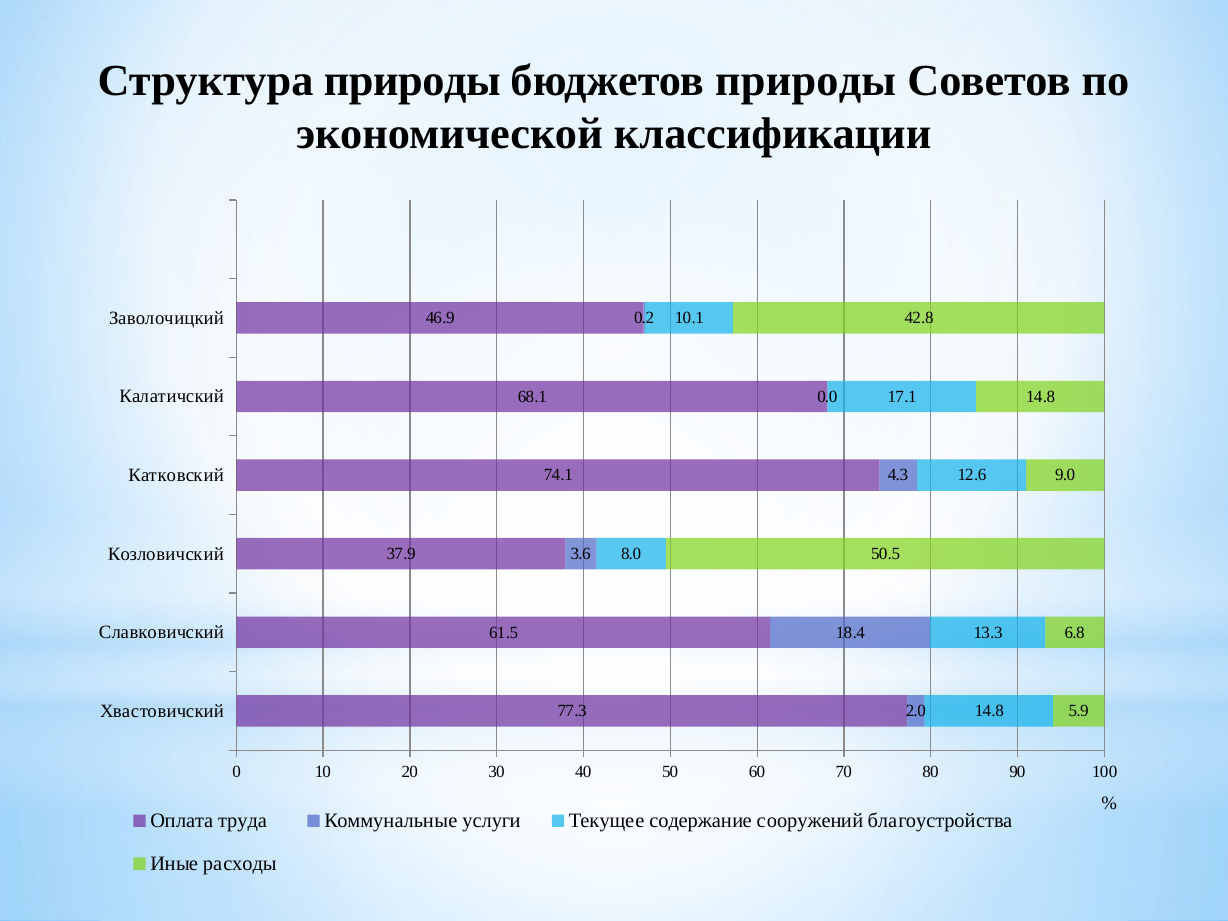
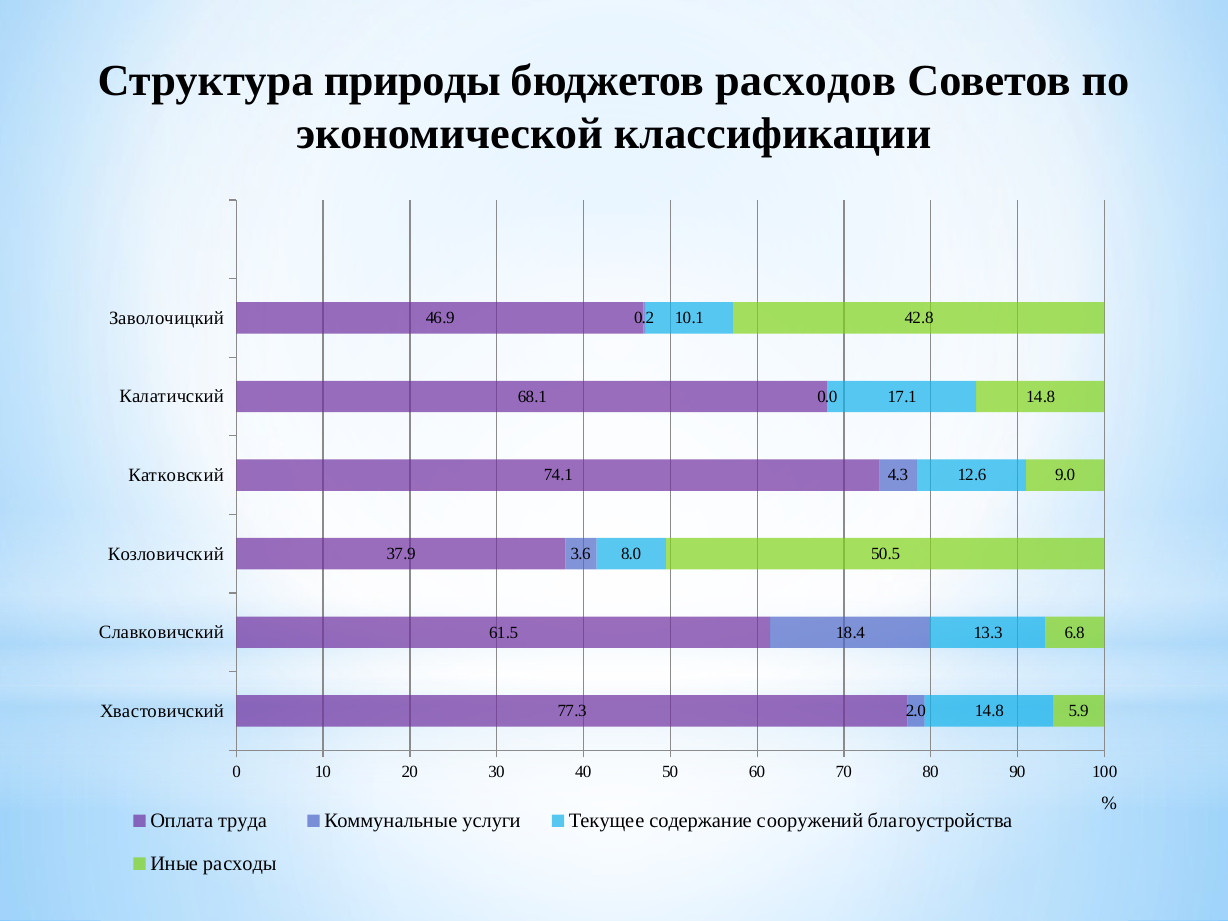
бюджетов природы: природы -> расходов
